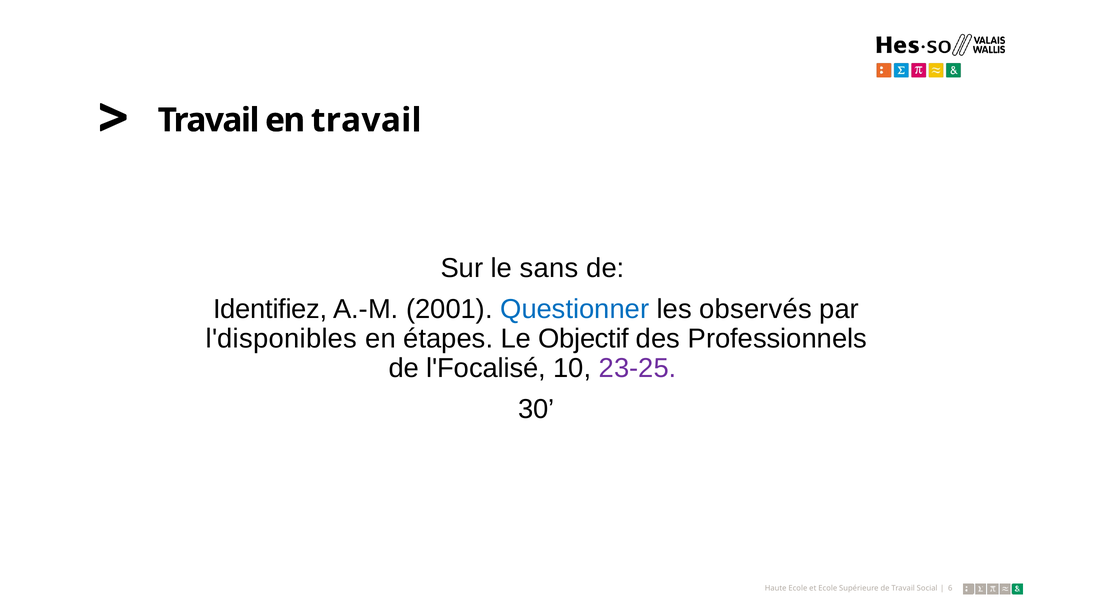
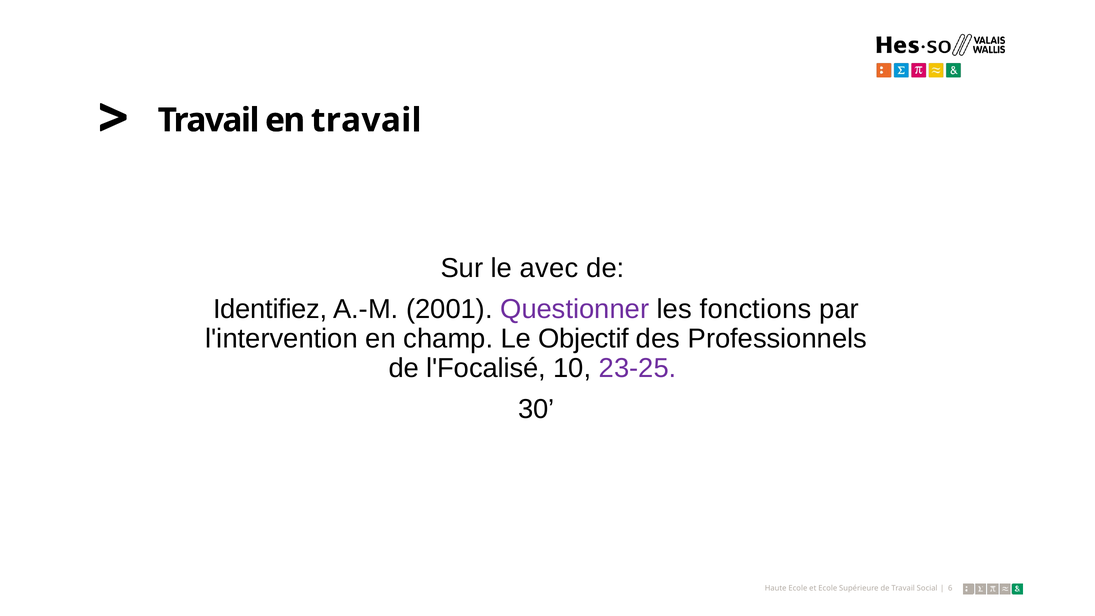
sans: sans -> avec
Questionner colour: blue -> purple
observés: observés -> fonctions
l'disponibles: l'disponibles -> l'intervention
étapes: étapes -> champ
